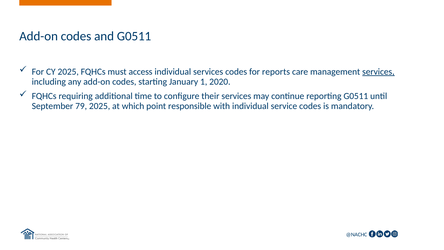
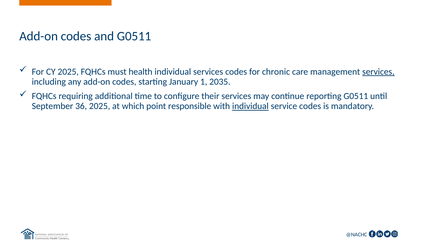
access: access -> health
reports: reports -> chronic
2020: 2020 -> 2035
79: 79 -> 36
individual at (250, 106) underline: none -> present
